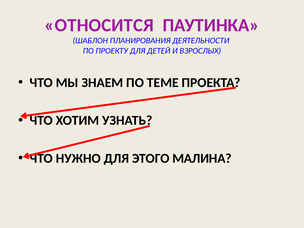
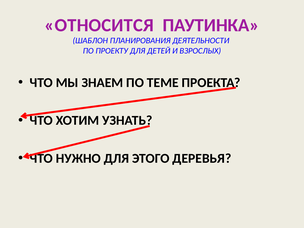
МАЛИНА: МАЛИНА -> ДЕРЕВЬЯ
